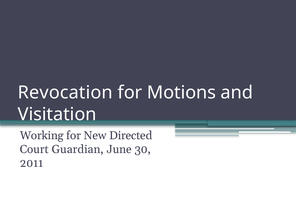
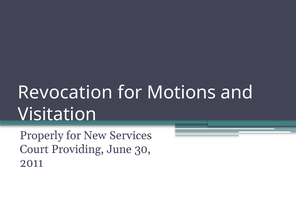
Working: Working -> Properly
Directed: Directed -> Services
Guardian: Guardian -> Providing
